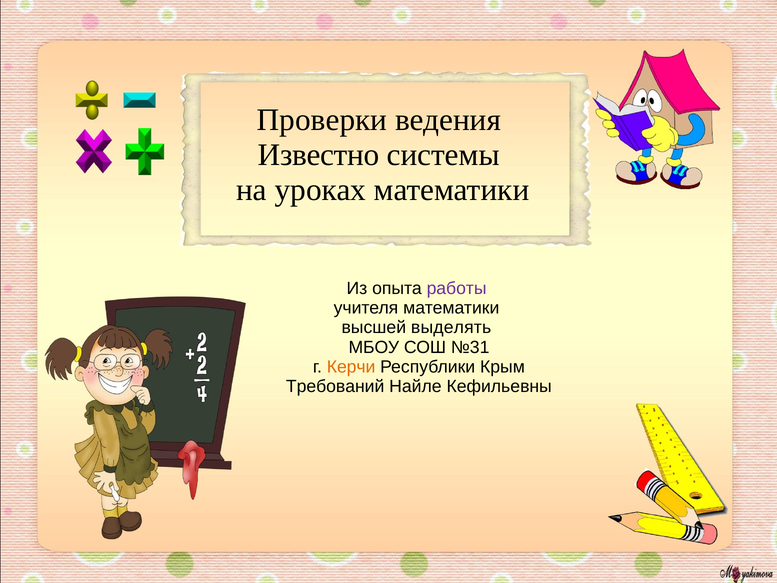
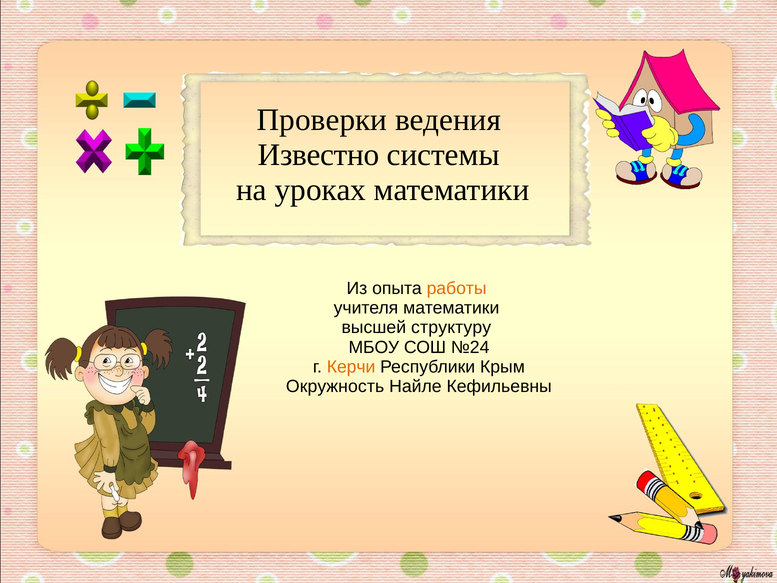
работы colour: purple -> orange
выделять: выделять -> структуру
№31: №31 -> №24
Требований: Требований -> Окружность
